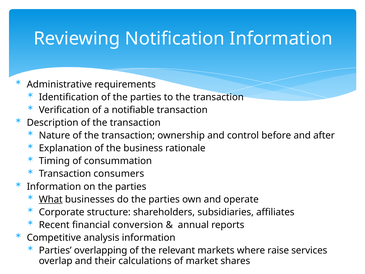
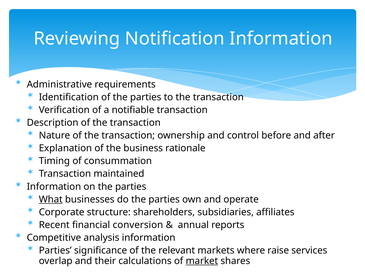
consumers: consumers -> maintained
overlapping: overlapping -> significance
market underline: none -> present
